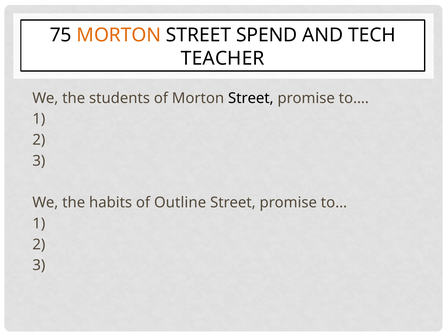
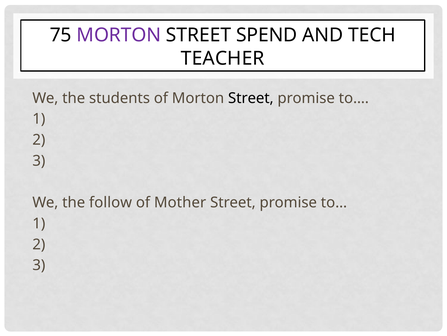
MORTON at (119, 35) colour: orange -> purple
habits: habits -> follow
Outline: Outline -> Mother
